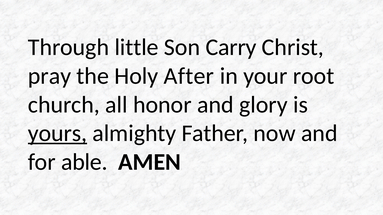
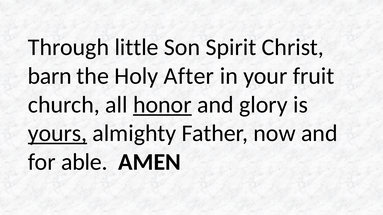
Carry: Carry -> Spirit
pray: pray -> barn
root: root -> fruit
honor underline: none -> present
